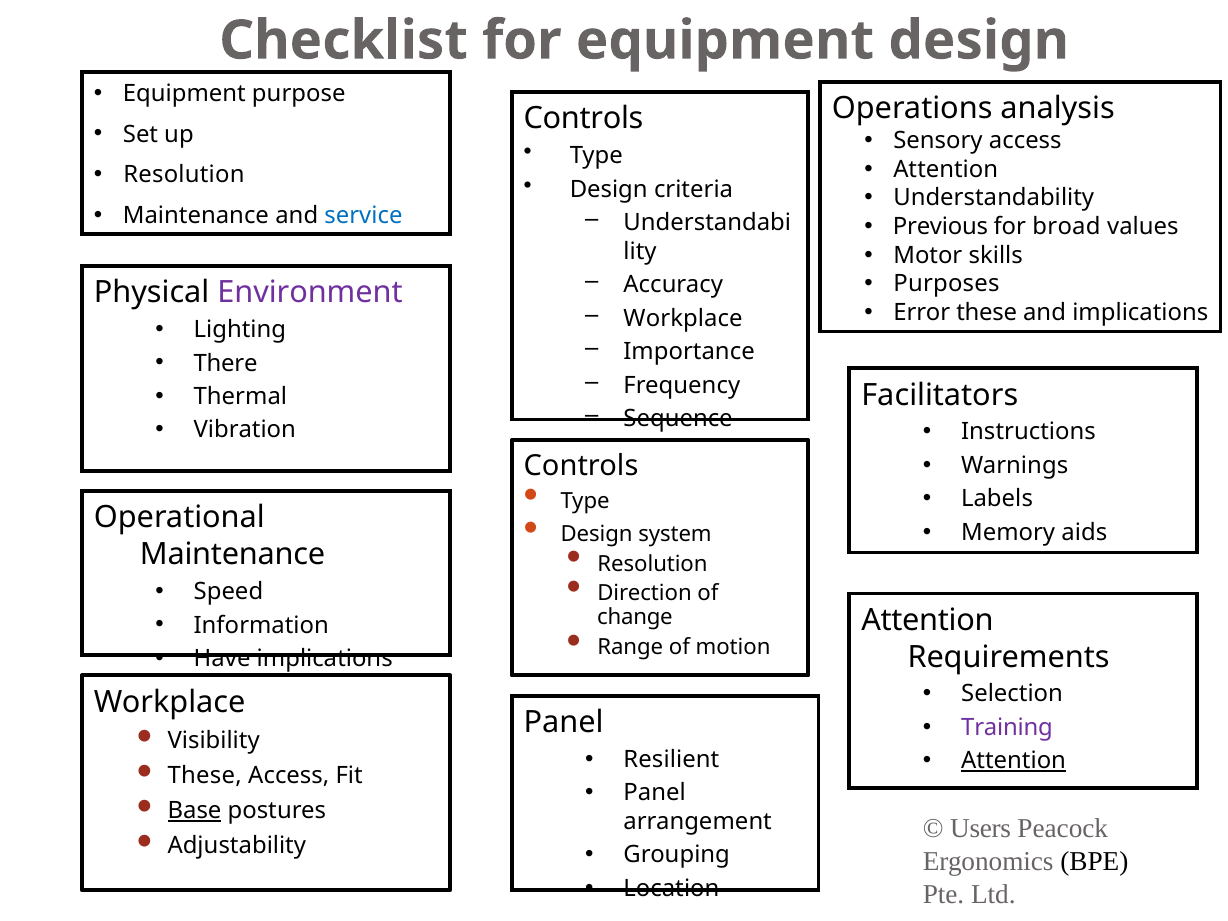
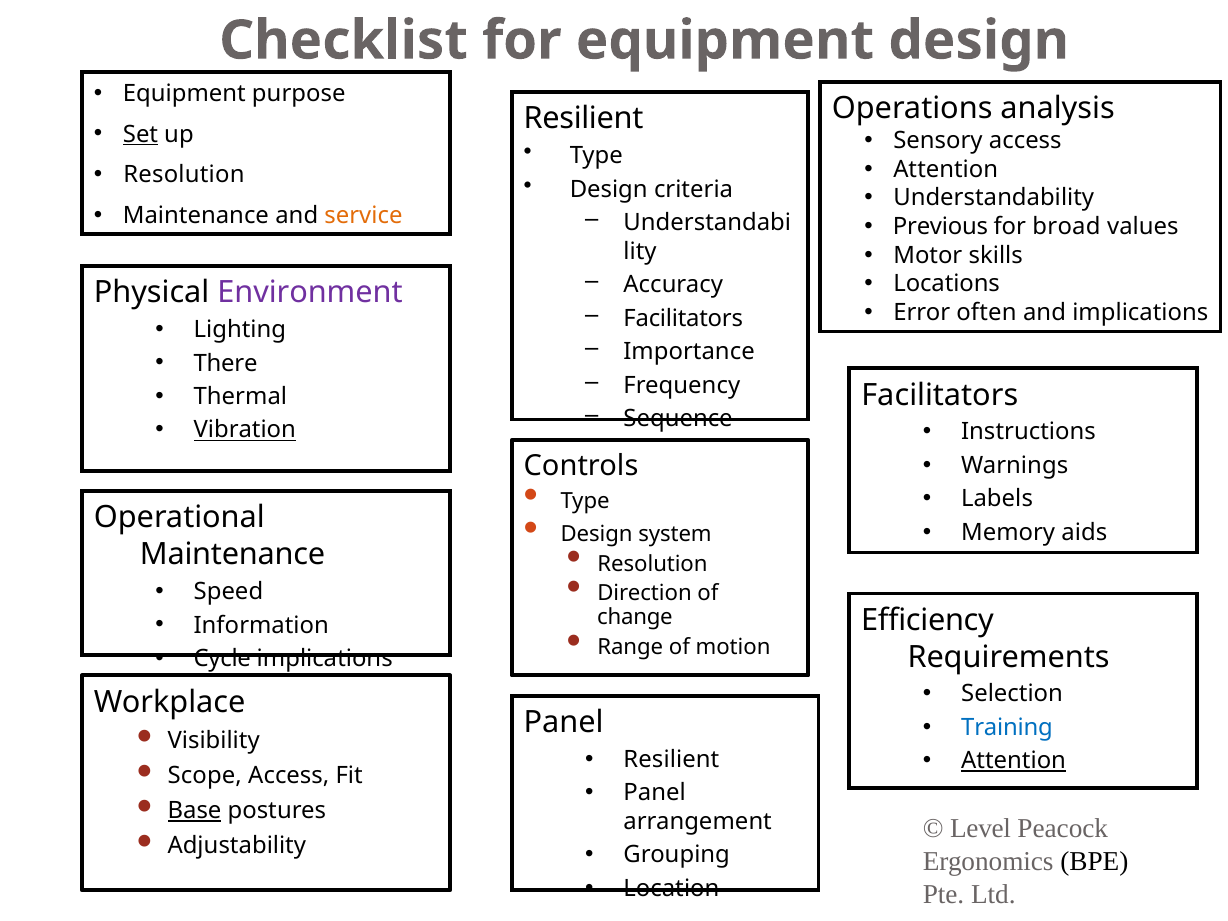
Controls at (583, 119): Controls -> Resilient
Set underline: none -> present
service colour: blue -> orange
Purposes: Purposes -> Locations
Error these: these -> often
Workplace at (683, 318): Workplace -> Facilitators
Vibration underline: none -> present
Attention at (927, 620): Attention -> Efficiency
Have: Have -> Cycle
Training colour: purple -> blue
These at (205, 776): These -> Scope
Users: Users -> Level
